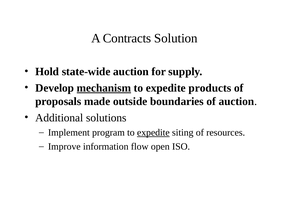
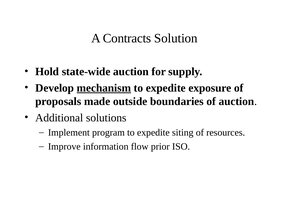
products: products -> exposure
expedite at (153, 132) underline: present -> none
open: open -> prior
